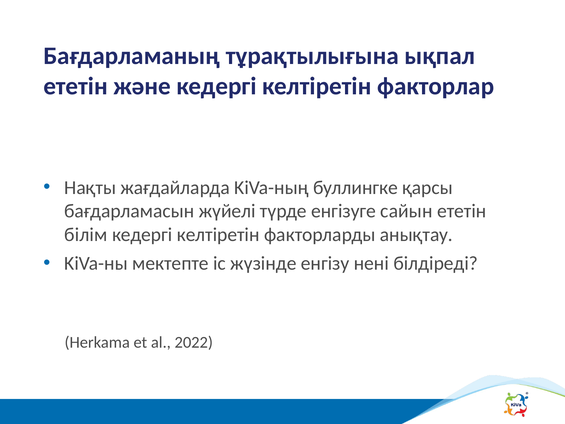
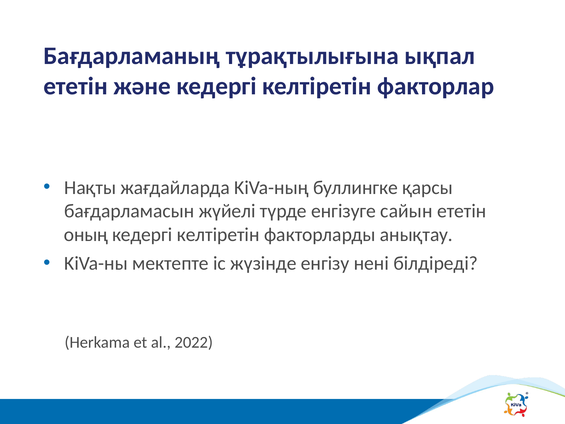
білім: білім -> оның
